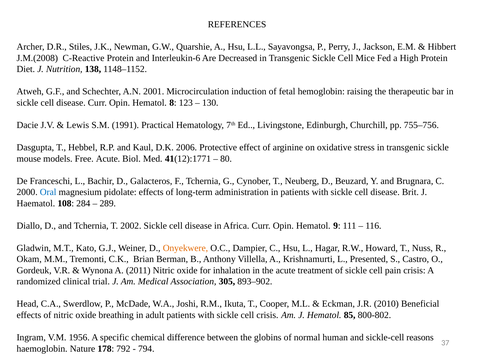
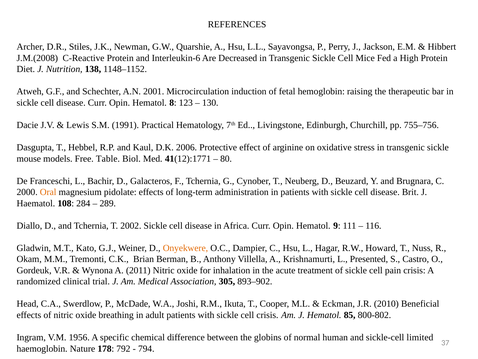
Free Acute: Acute -> Table
Oral colour: blue -> orange
reasons: reasons -> limited
